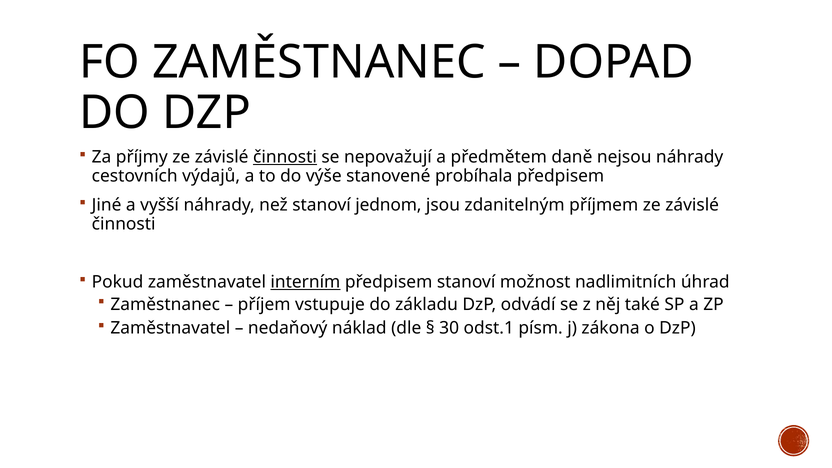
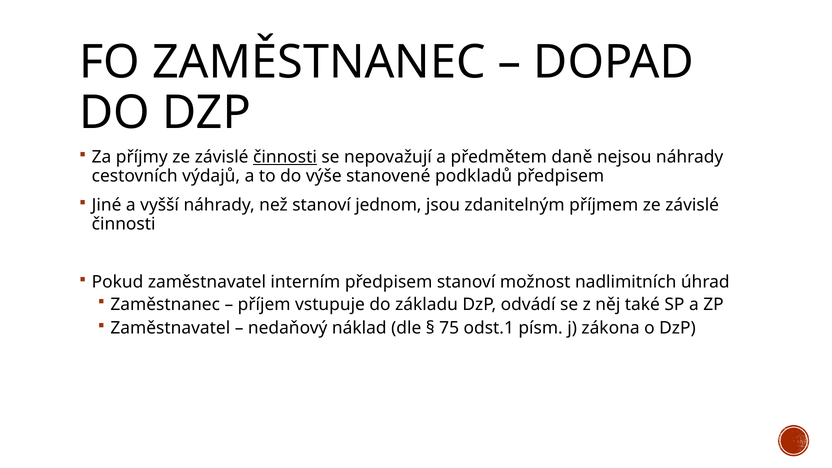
probíhala: probíhala -> podkladů
interním underline: present -> none
30: 30 -> 75
